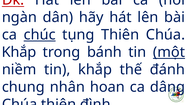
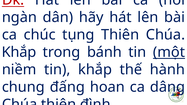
chúc underline: present -> none
đánh: đánh -> hành
nhân: nhân -> đấng
